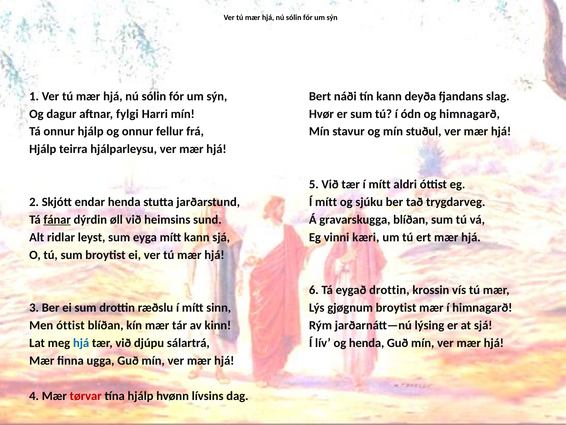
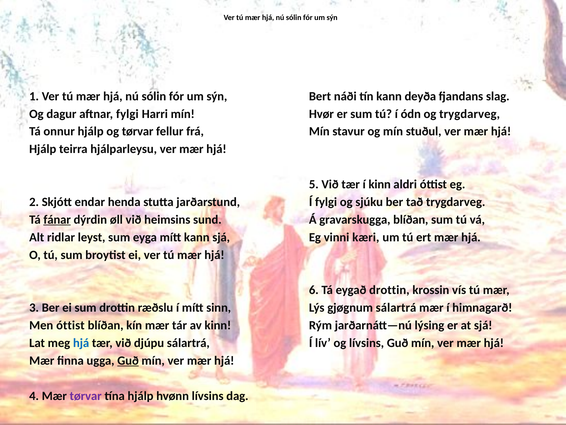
og himnagarð: himnagarð -> trygdarveg
og onnur: onnur -> tørvar
tær í mítt: mítt -> kinn
mítt at (326, 202): mítt -> fylgi
gjøgnum broytist: broytist -> sálartrá
og henda: henda -> lívsins
Guð at (128, 360) underline: none -> present
tørvar at (86, 395) colour: red -> purple
